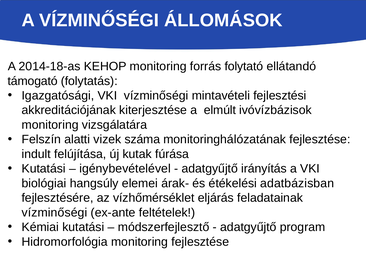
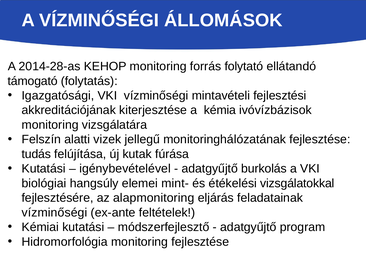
2014-18-as: 2014-18-as -> 2014-28-as
elmúlt: elmúlt -> kémia
száma: száma -> jellegű
indult: indult -> tudás
irányítás: irányítás -> burkolás
árak-: árak- -> mint-
adatbázisban: adatbázisban -> vizsgálatokkal
vízhőmérséklet: vízhőmérséklet -> alapmonitoring
